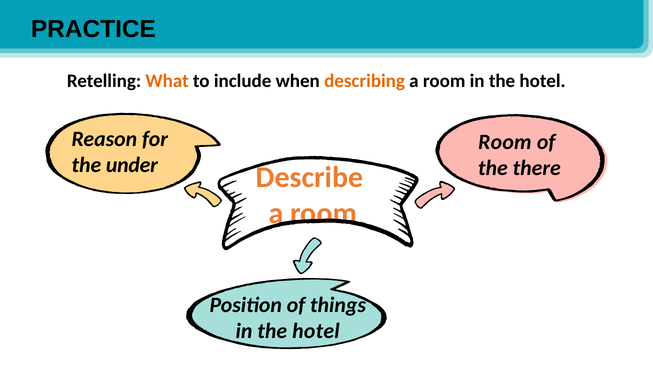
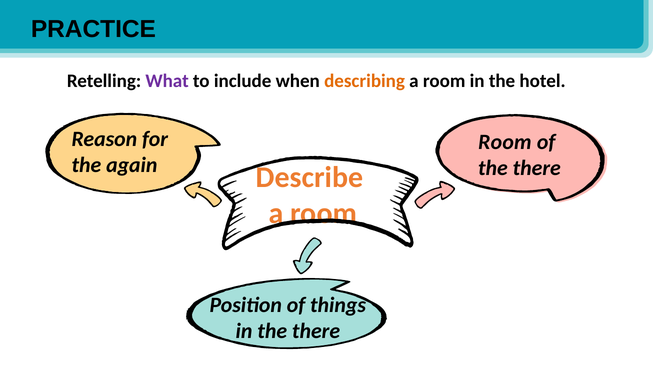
What colour: orange -> purple
under: under -> again
hotel at (316, 330): hotel -> there
